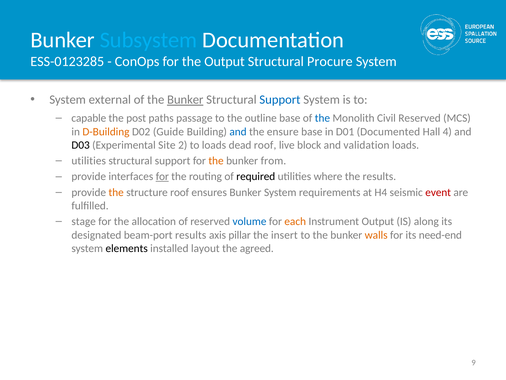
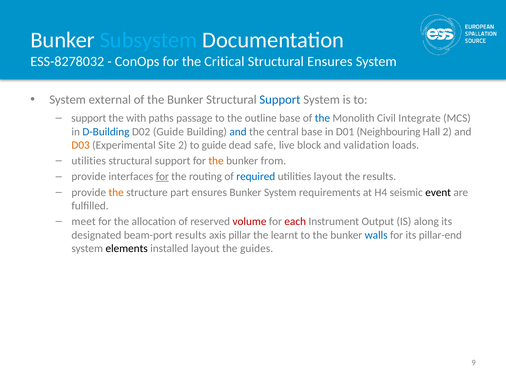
ESS-0123285: ESS-0123285 -> ESS-8278032
the Output: Output -> Critical
Structural Procure: Procure -> Ensures
Bunker at (185, 100) underline: present -> none
capable at (89, 118): capable -> support
post: post -> with
Civil Reserved: Reserved -> Integrate
D-Building colour: orange -> blue
ensure: ensure -> central
Documented: Documented -> Neighbouring
Hall 4: 4 -> 2
D03 colour: black -> orange
to loads: loads -> guide
dead roof: roof -> safe
required colour: black -> blue
utilities where: where -> layout
structure roof: roof -> part
event colour: red -> black
stage: stage -> meet
volume colour: blue -> red
each colour: orange -> red
insert: insert -> learnt
walls colour: orange -> blue
need-end: need-end -> pillar-end
agreed: agreed -> guides
